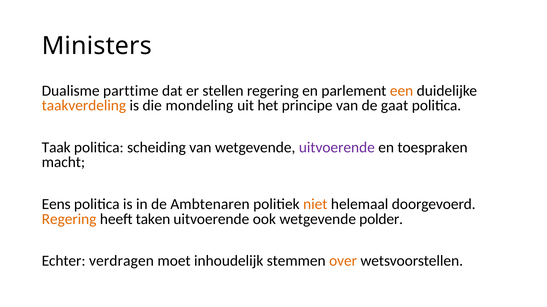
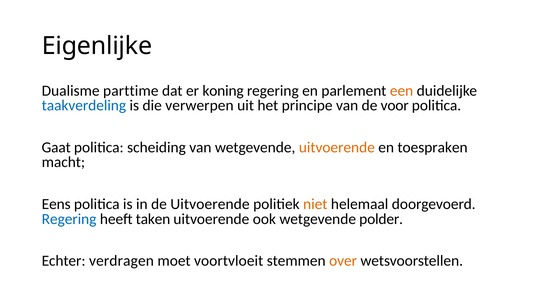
Ministers: Ministers -> Eigenlijke
stellen: stellen -> koning
taakverdeling colour: orange -> blue
mondeling: mondeling -> verwerpen
gaat: gaat -> voor
Taak: Taak -> Gaat
uitvoerende at (337, 148) colour: purple -> orange
de Ambtenaren: Ambtenaren -> Uitvoerende
Regering at (69, 219) colour: orange -> blue
inhoudelijk: inhoudelijk -> voortvloeit
